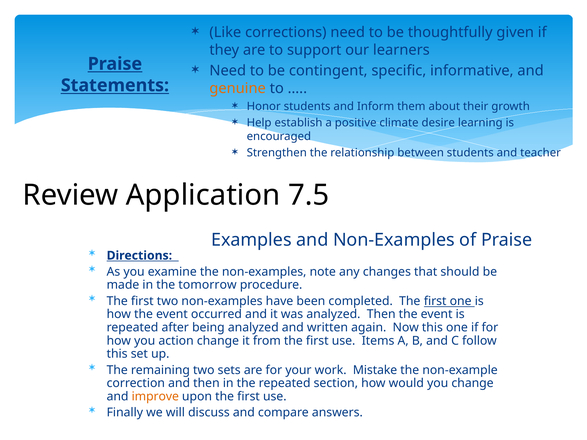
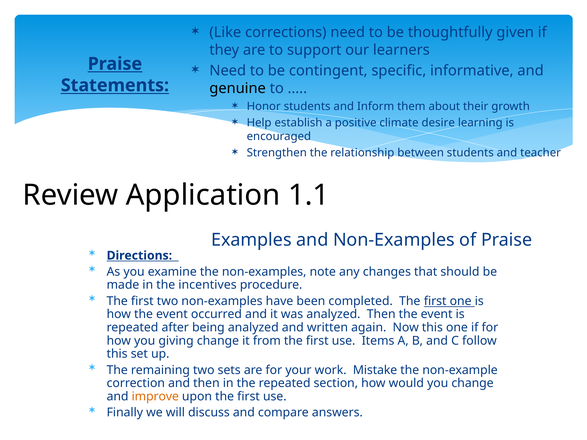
genuine colour: orange -> black
7.5: 7.5 -> 1.1
tomorrow: tomorrow -> incentives
action: action -> giving
